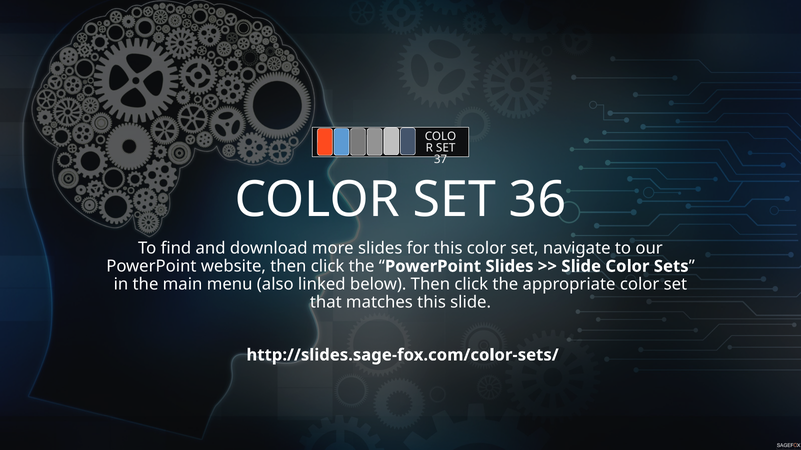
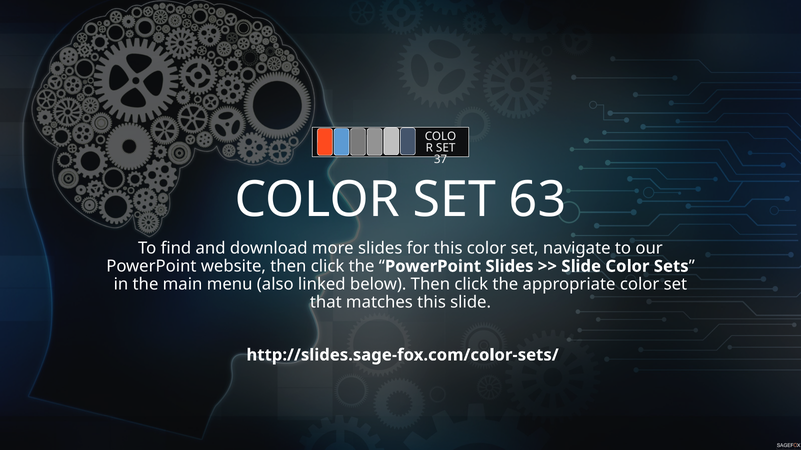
36: 36 -> 63
